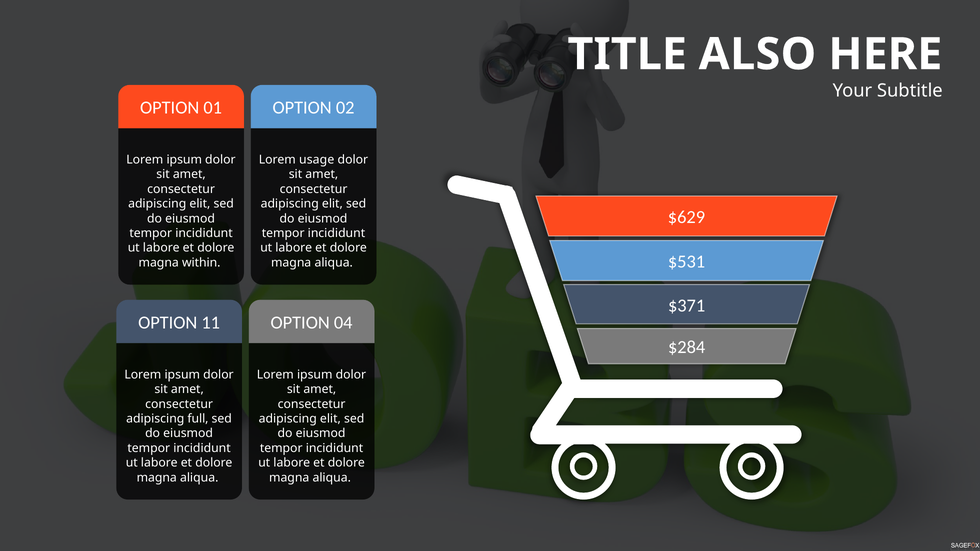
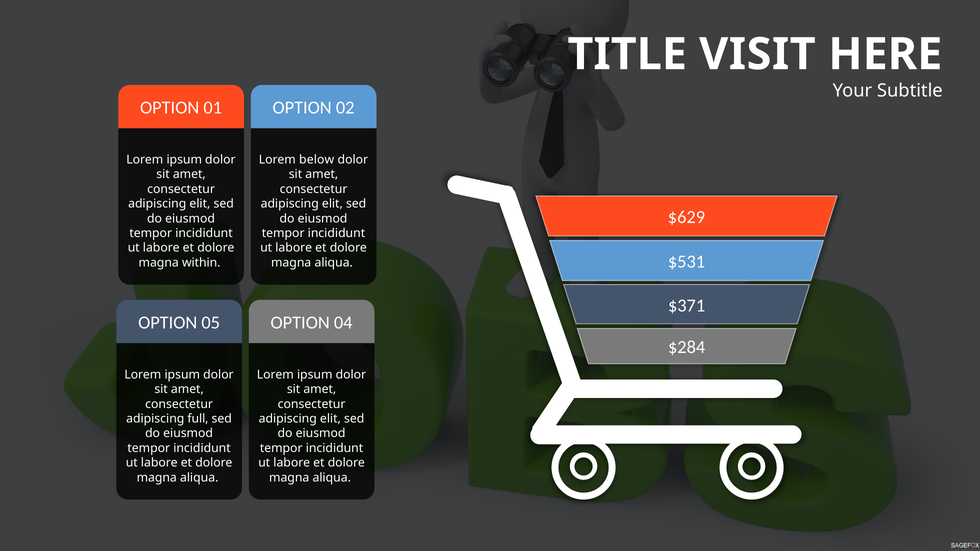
ALSO: ALSO -> VISIT
usage: usage -> below
11: 11 -> 05
